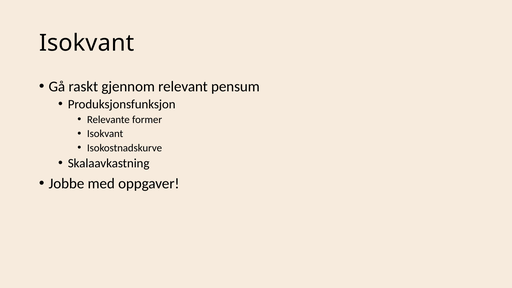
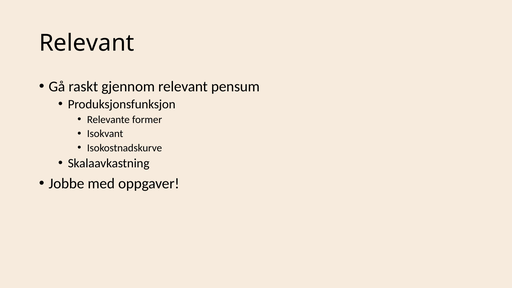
Isokvant at (87, 43): Isokvant -> Relevant
